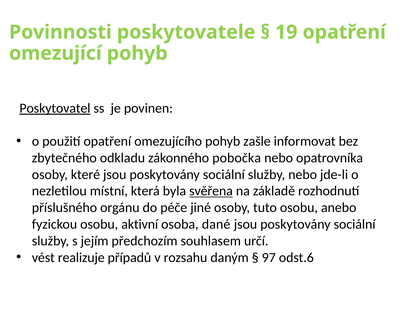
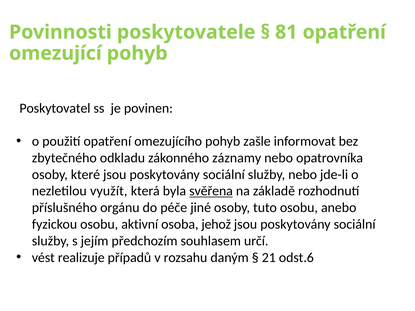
19: 19 -> 81
Poskytovatel underline: present -> none
pobočka: pobočka -> záznamy
místní: místní -> využít
dané: dané -> jehož
97: 97 -> 21
